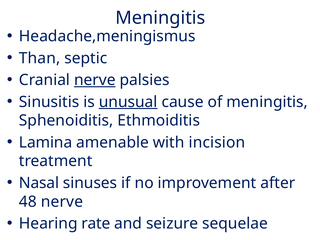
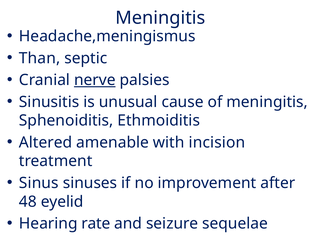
unusual underline: present -> none
Lamina: Lamina -> Altered
Nasal: Nasal -> Sinus
48 nerve: nerve -> eyelid
